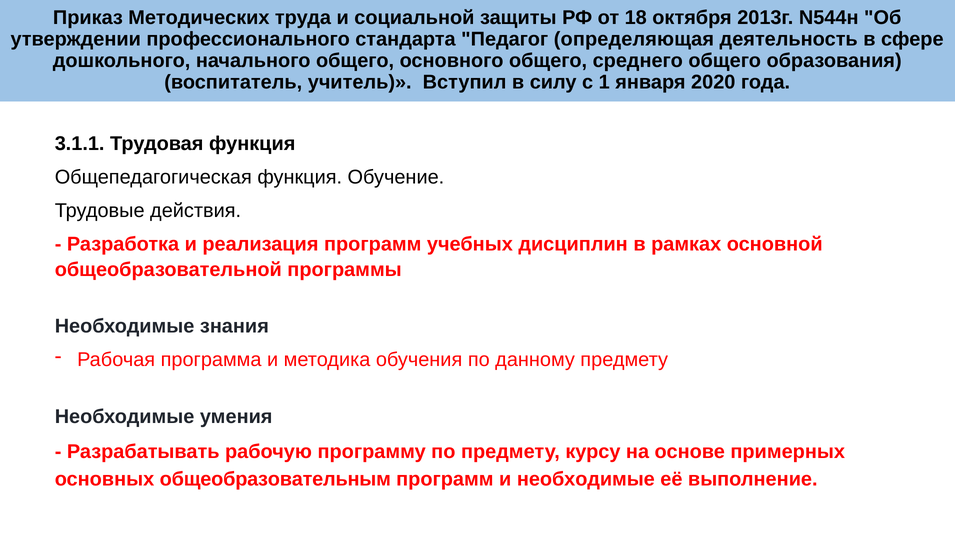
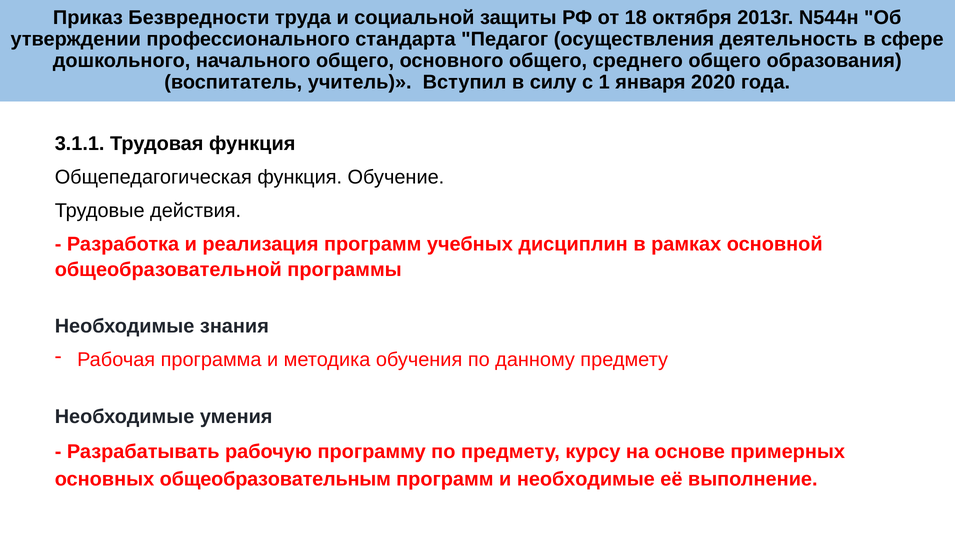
Методических: Методических -> Безвредности
определяющая: определяющая -> осуществления
